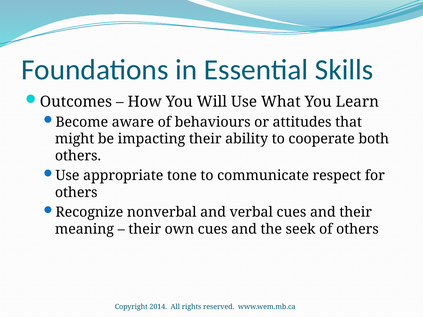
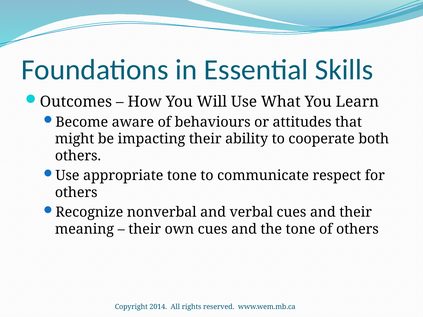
the seek: seek -> tone
